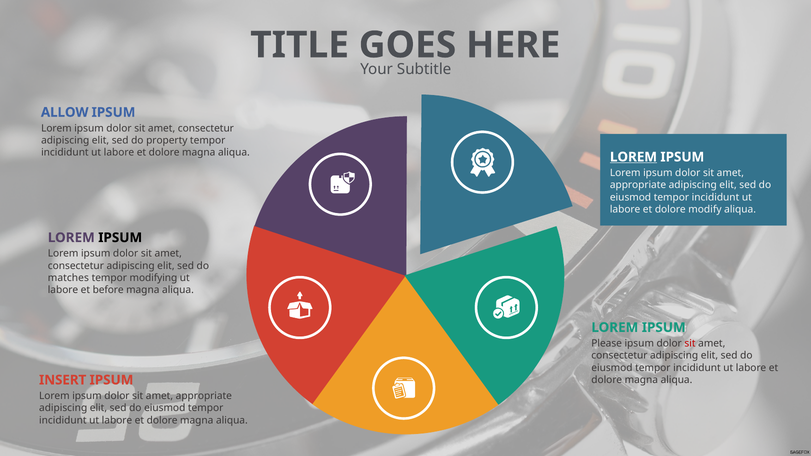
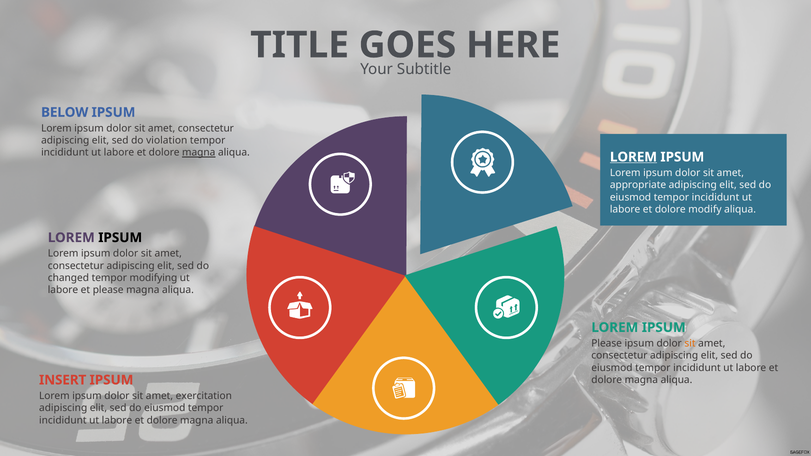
ALLOW: ALLOW -> BELOW
property: property -> violation
magna at (199, 153) underline: none -> present
matches: matches -> changed
et before: before -> please
sit at (690, 344) colour: red -> orange
appropriate at (204, 396): appropriate -> exercitation
